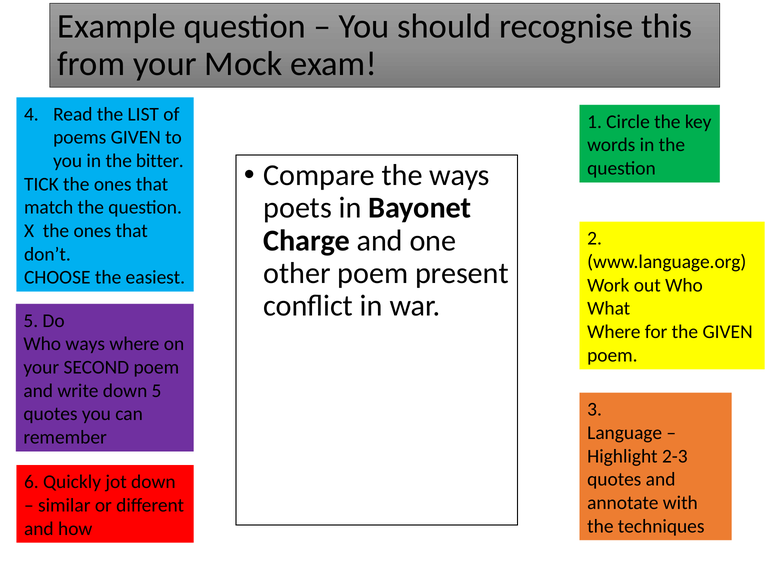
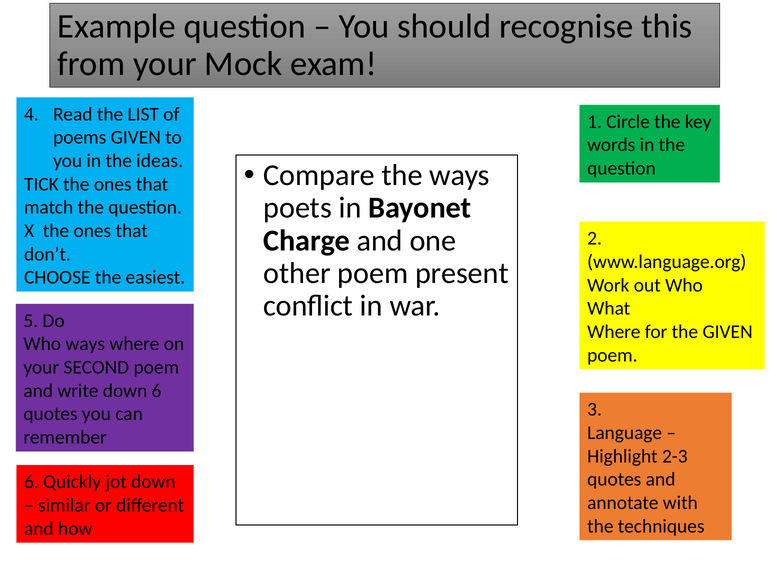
bitter: bitter -> ideas
down 5: 5 -> 6
